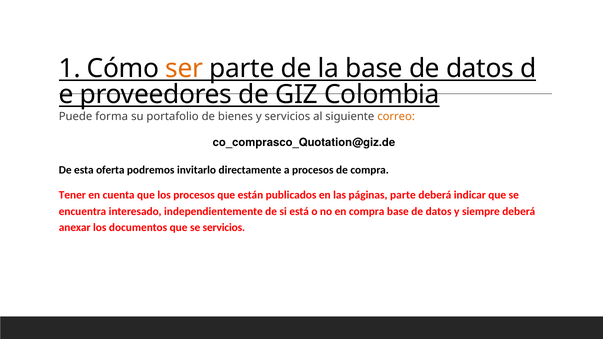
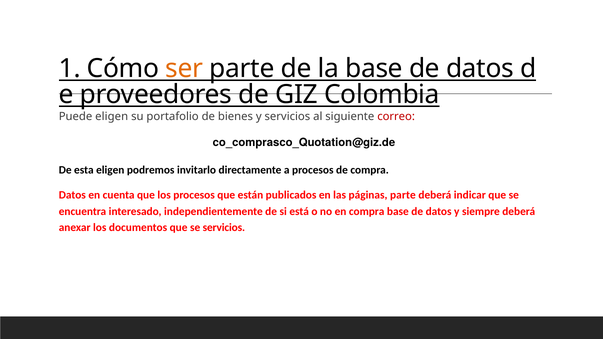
Puede forma: forma -> eligen
correo colour: orange -> red
esta oferta: oferta -> eligen
Tener at (72, 195): Tener -> Datos
